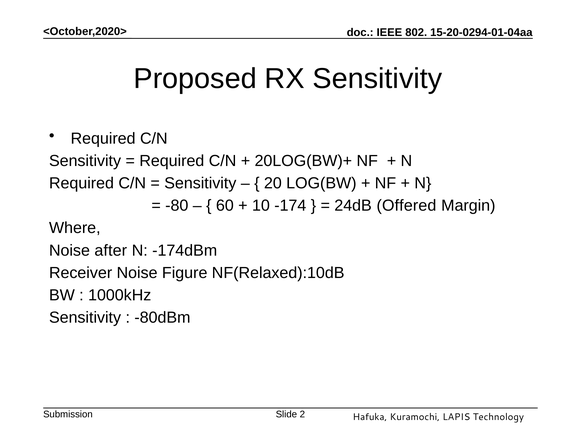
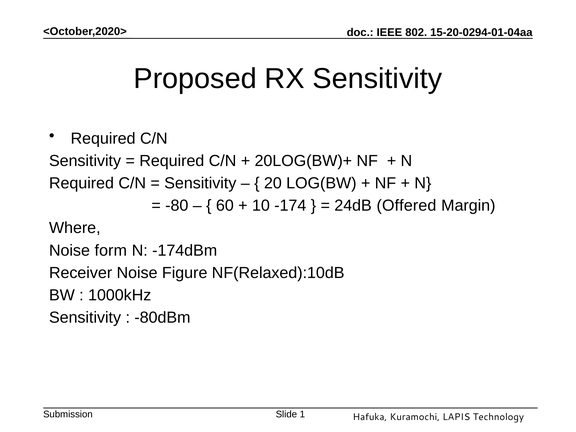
after: after -> form
2: 2 -> 1
